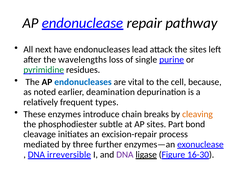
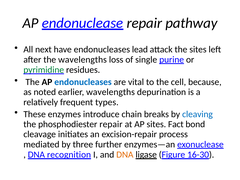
earlier deamination: deamination -> wavelengths
cleaving colour: orange -> blue
phosphodiester subtle: subtle -> repair
Part: Part -> Fact
irreversible: irreversible -> recognition
DNA at (125, 155) colour: purple -> orange
